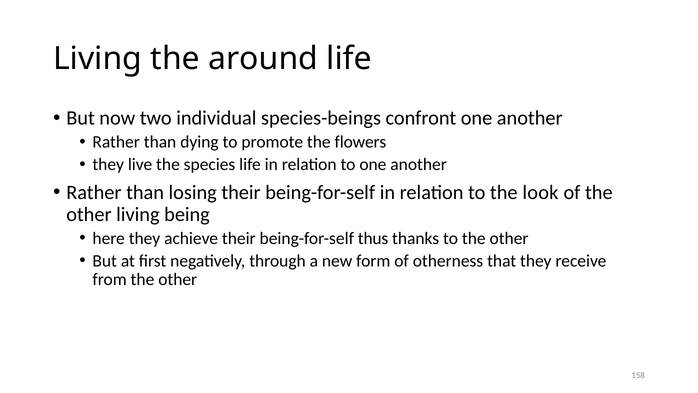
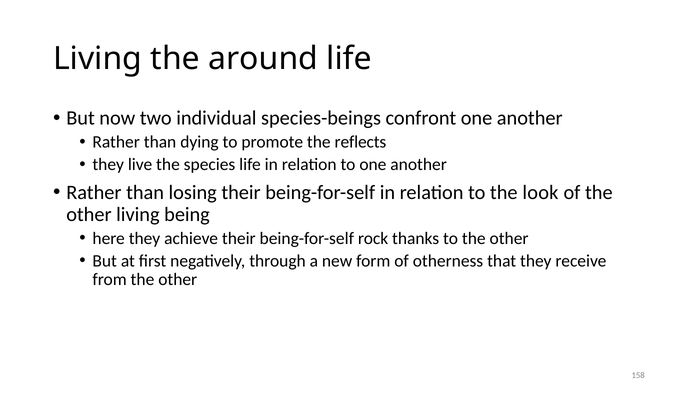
flowers: flowers -> reflects
thus: thus -> rock
